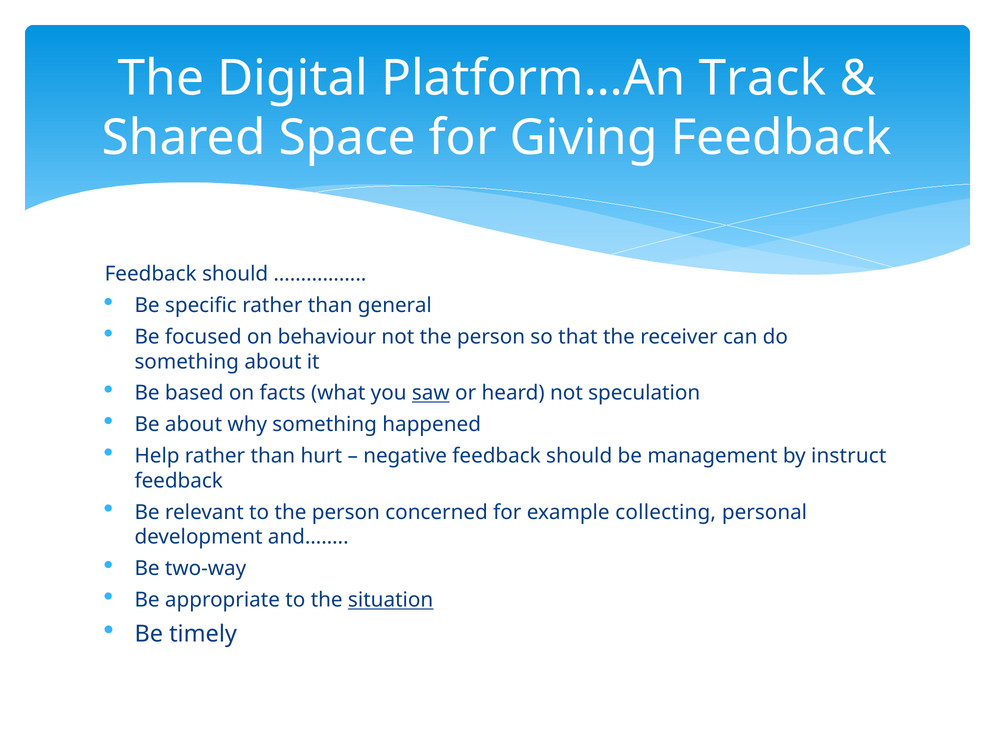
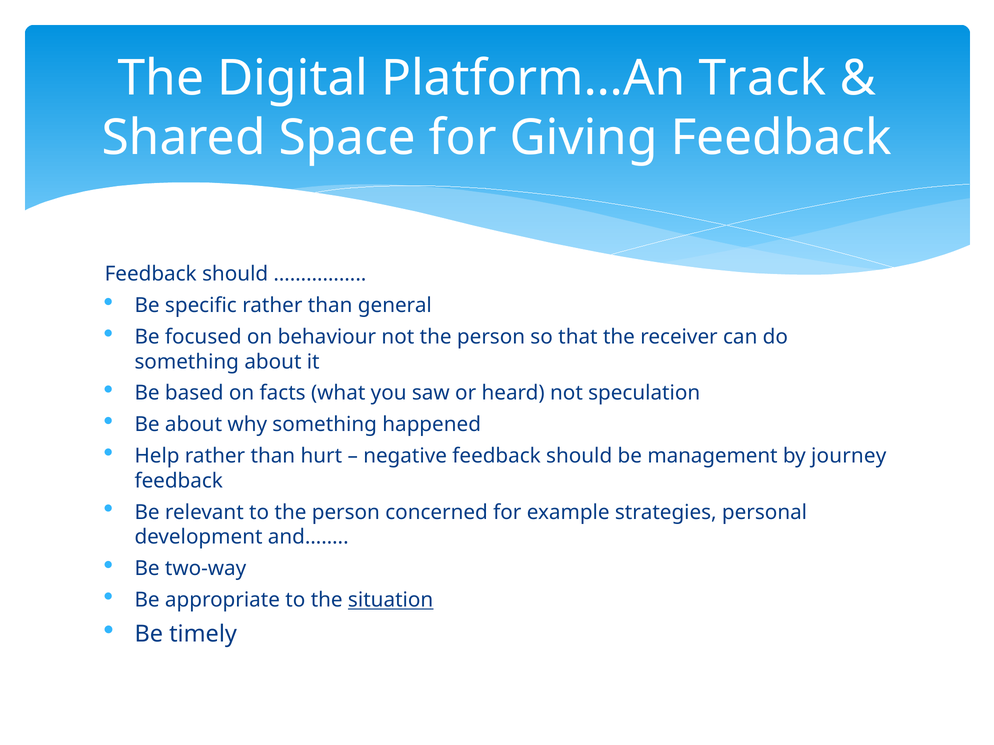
saw underline: present -> none
instruct: instruct -> journey
collecting: collecting -> strategies
